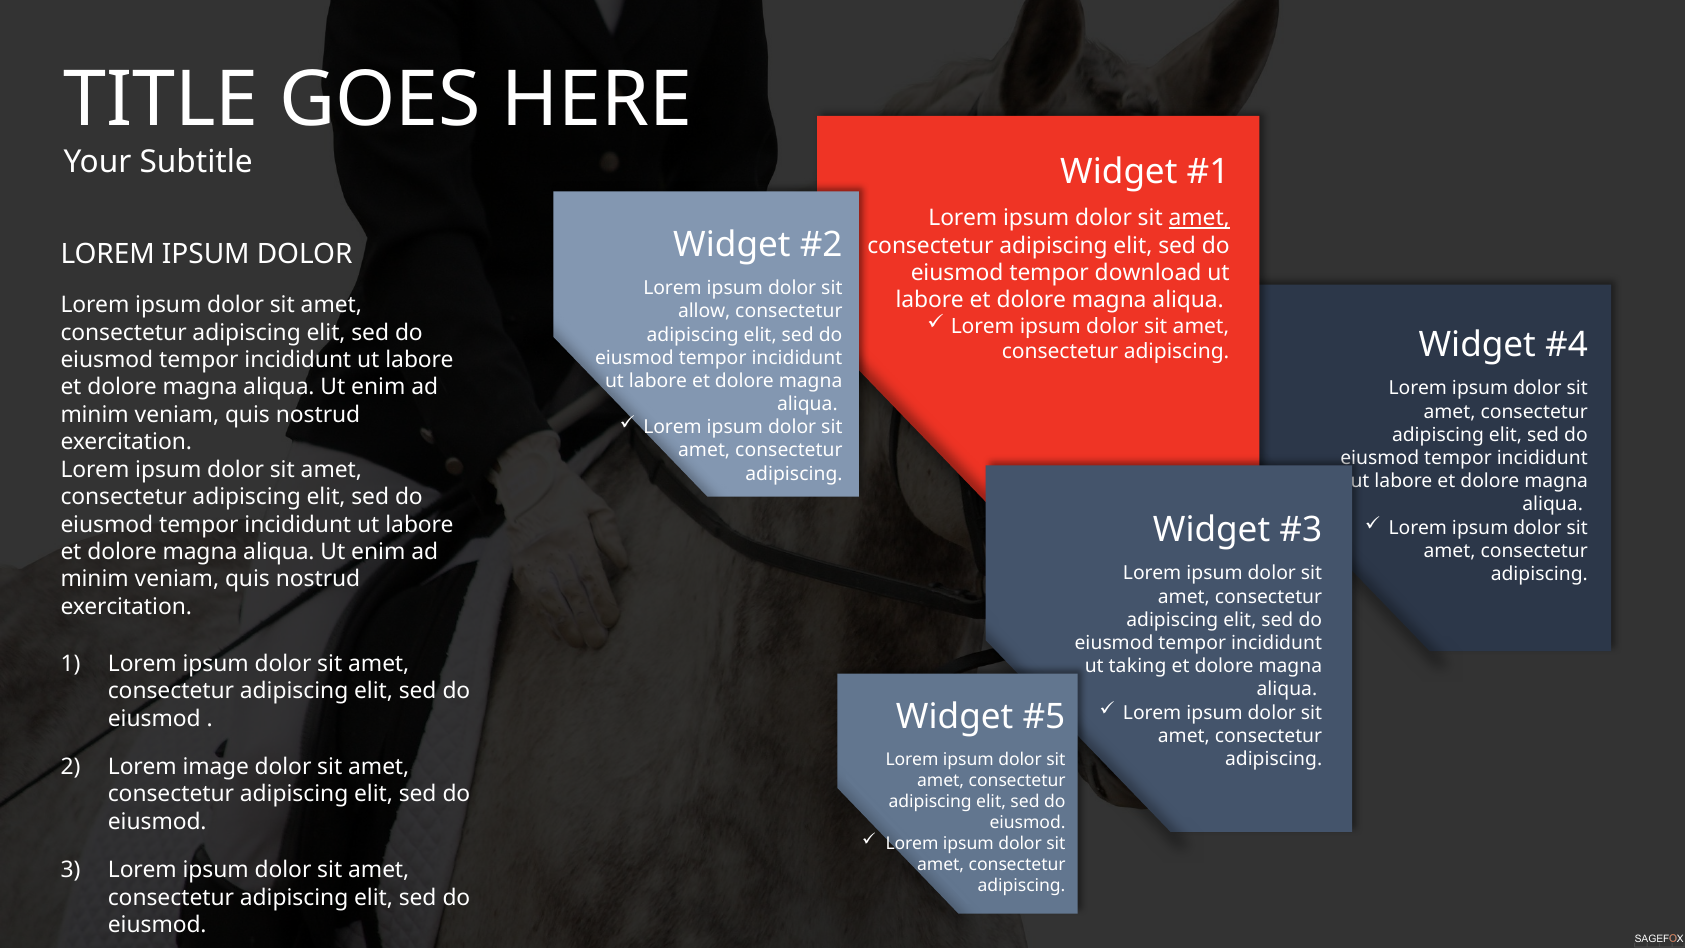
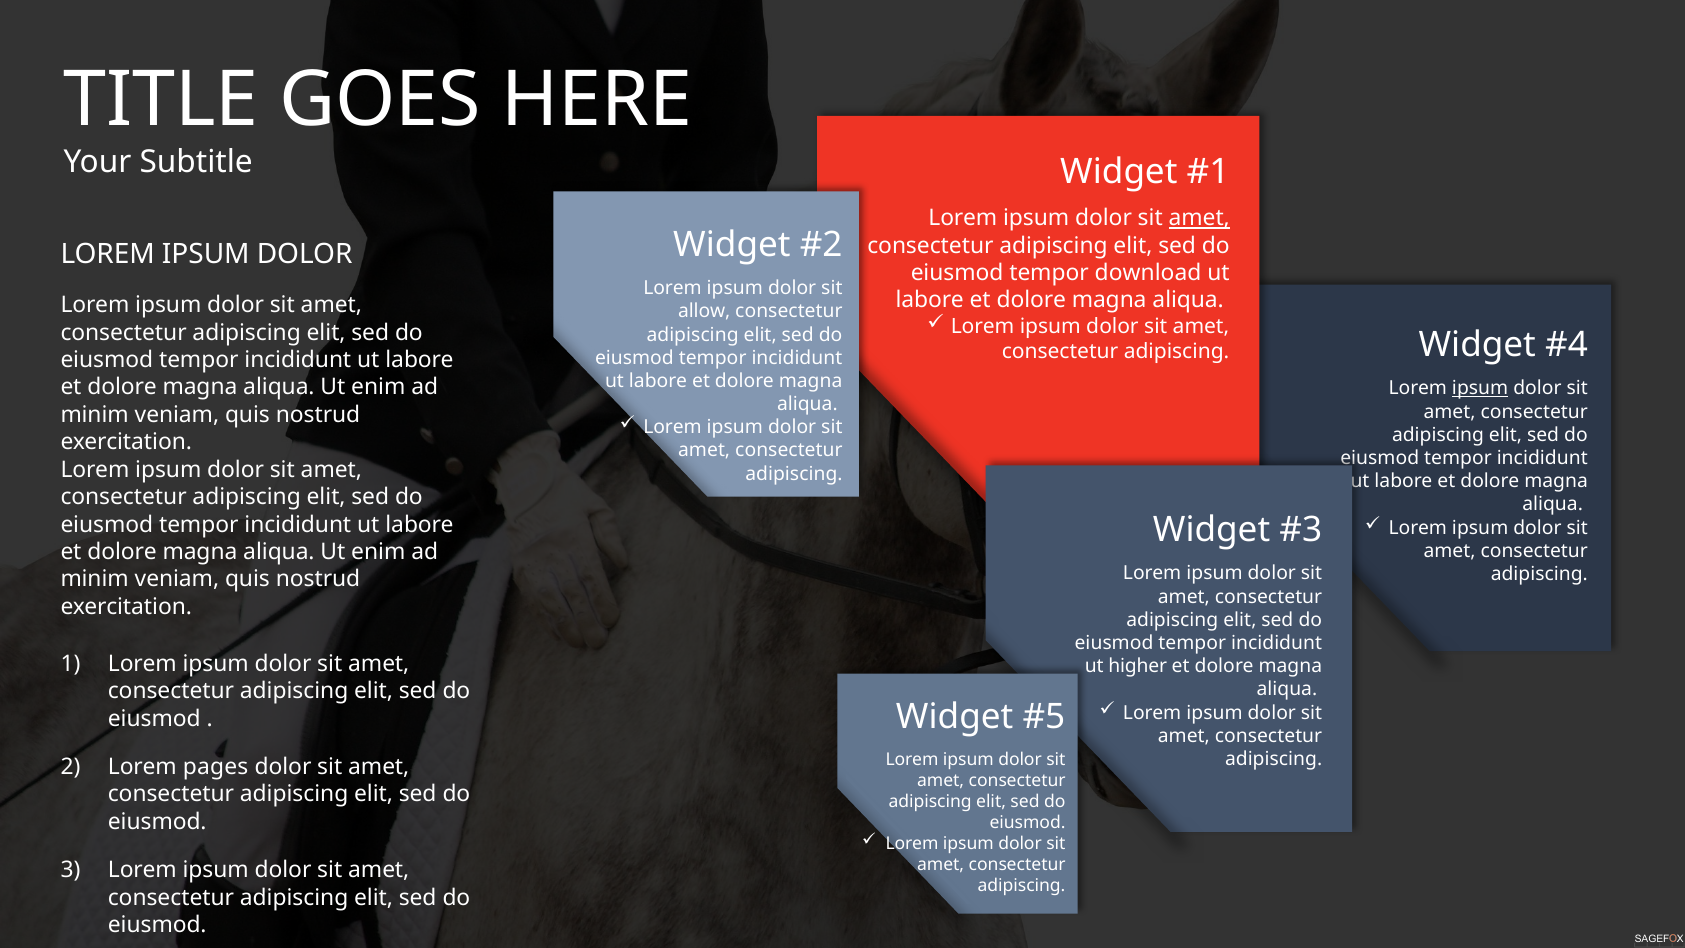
ipsum at (1480, 389) underline: none -> present
taking: taking -> higher
image: image -> pages
